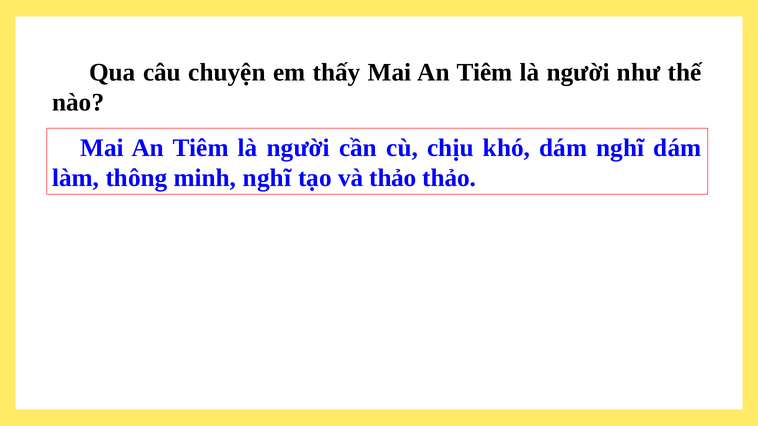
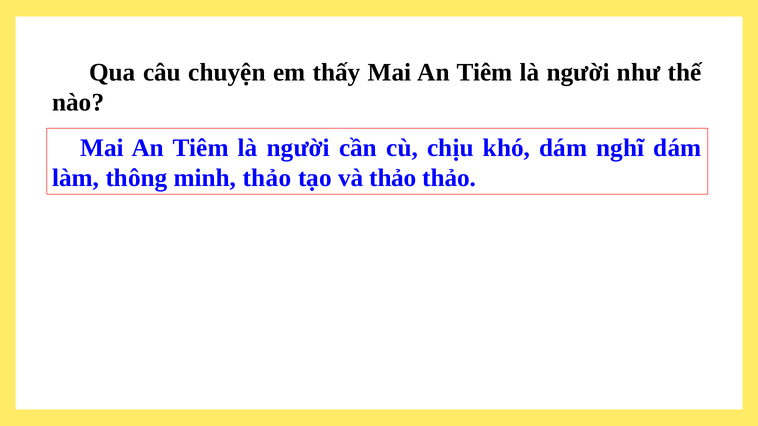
minh nghĩ: nghĩ -> thảo
